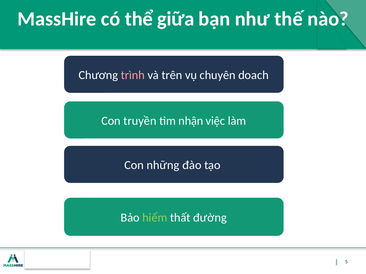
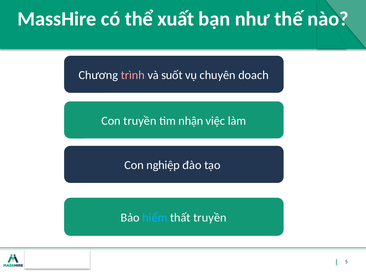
giữa: giữa -> xuất
trên: trên -> suốt
những: những -> nghiệp
hiểm colour: light green -> light blue
thất đường: đường -> truyền
